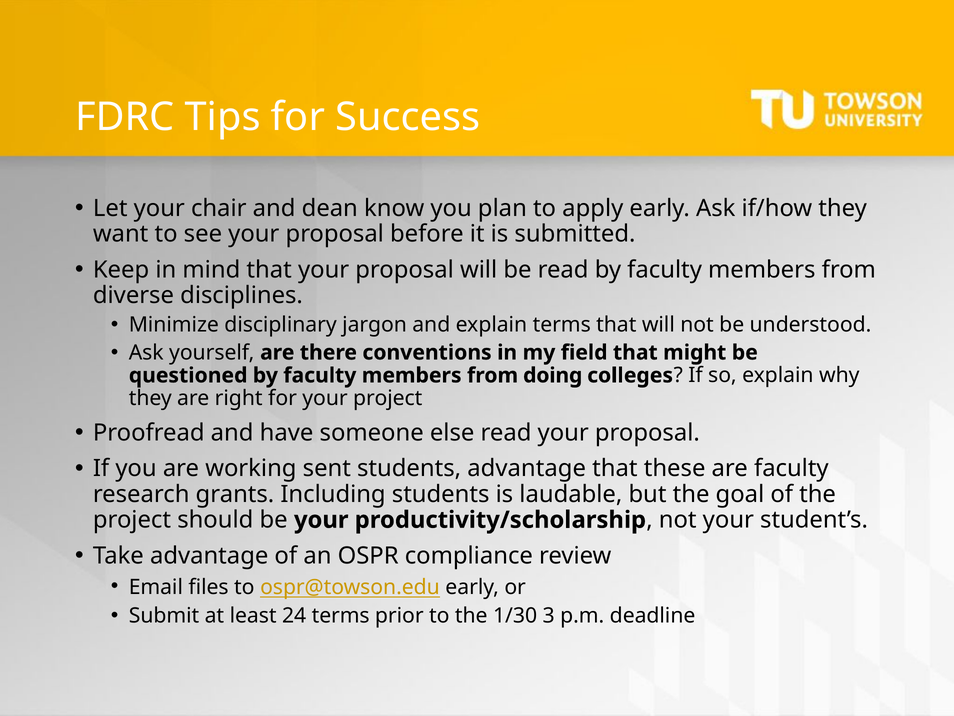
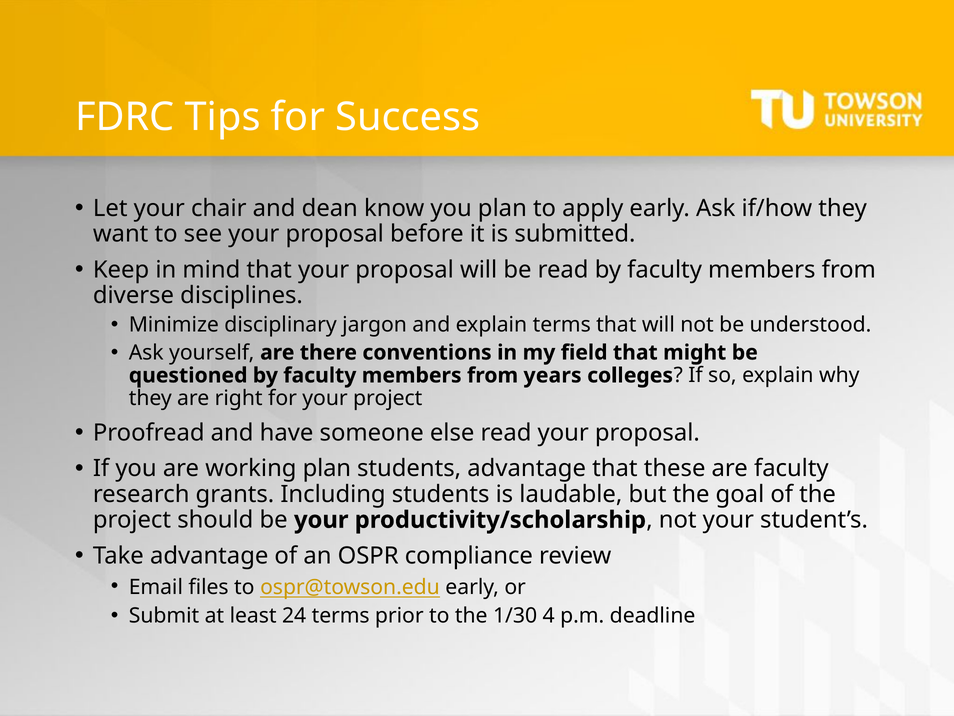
doing: doing -> years
working sent: sent -> plan
3: 3 -> 4
